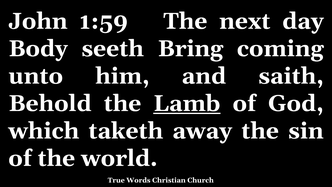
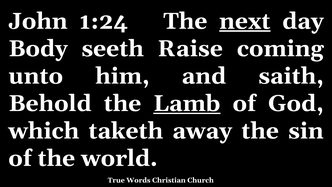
1:59: 1:59 -> 1:24
next underline: none -> present
Bring: Bring -> Raise
